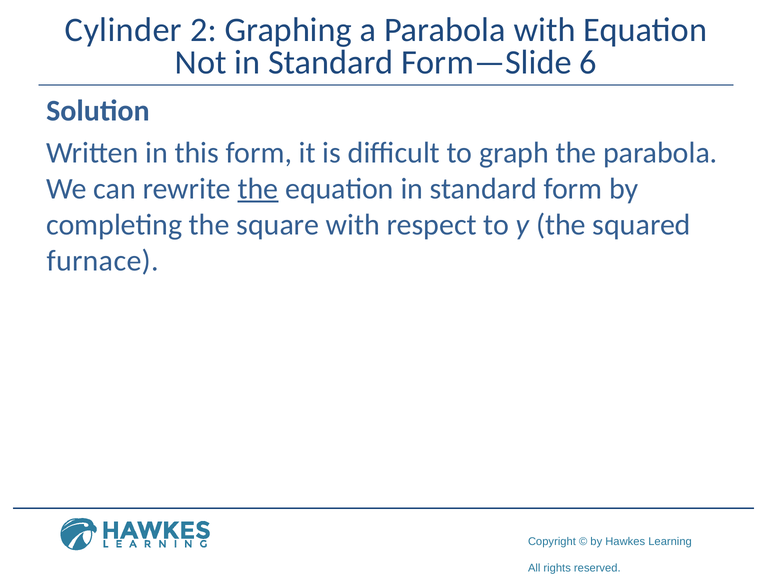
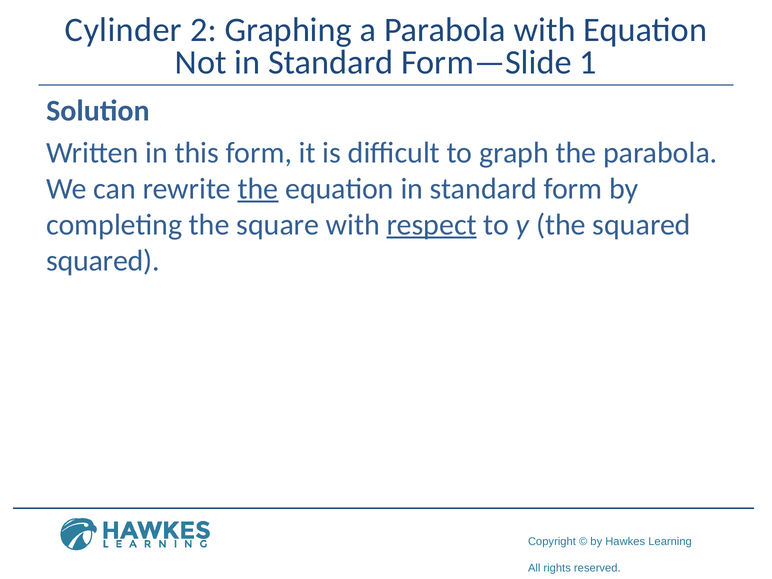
6: 6 -> 1
respect underline: none -> present
furnace at (103, 261): furnace -> squared
